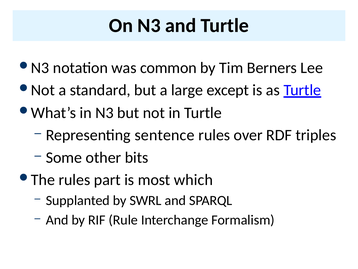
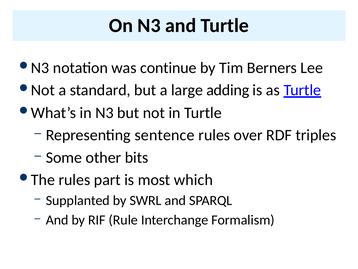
common: common -> continue
except: except -> adding
